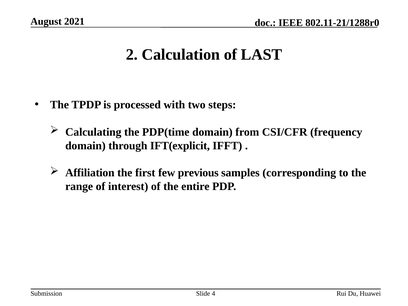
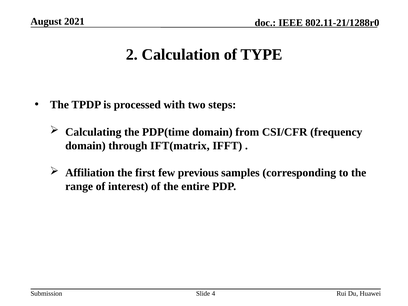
LAST: LAST -> TYPE
IFT(explicit: IFT(explicit -> IFT(matrix
